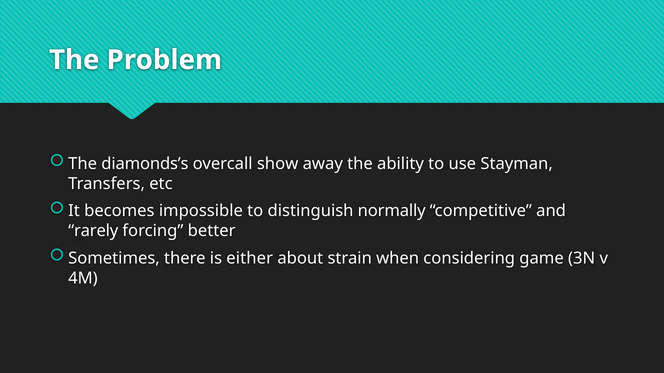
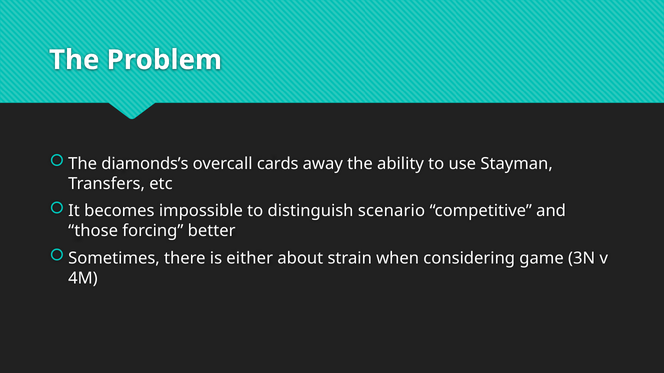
show: show -> cards
normally: normally -> scenario
rarely: rarely -> those
